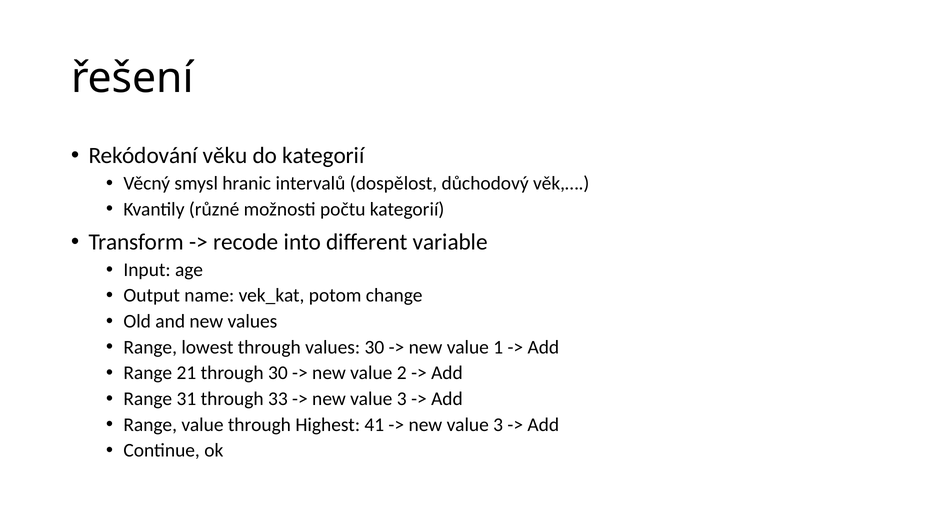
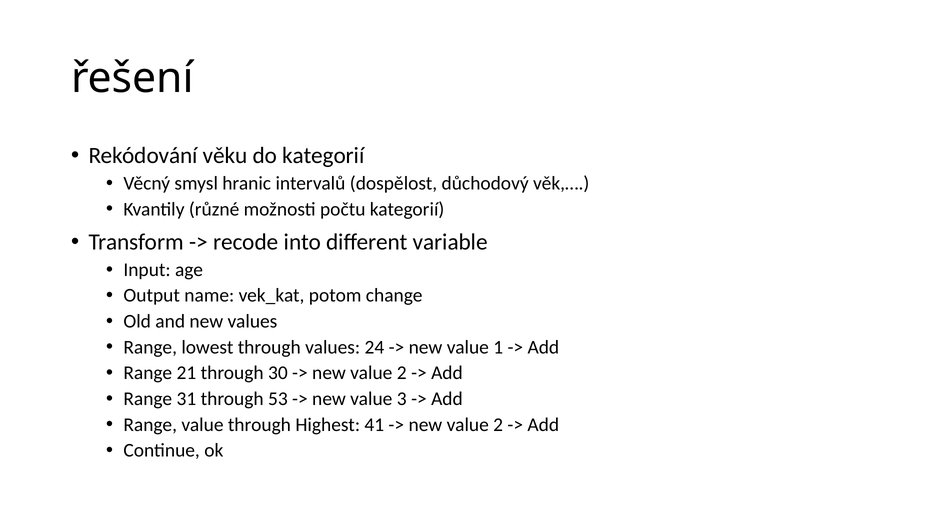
values 30: 30 -> 24
33: 33 -> 53
3 at (498, 425): 3 -> 2
